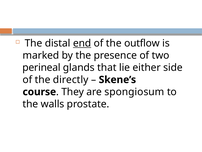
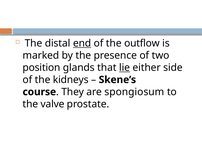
perineal: perineal -> position
lie underline: none -> present
directly: directly -> kidneys
walls: walls -> valve
